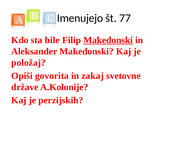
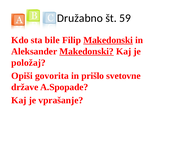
Imenujejo: Imenujejo -> Družabno
77: 77 -> 59
Makedonski at (87, 51) underline: none -> present
zakaj: zakaj -> prišlo
A.Kolonije: A.Kolonije -> A.Spopade
perzijskih: perzijskih -> vprašanje
